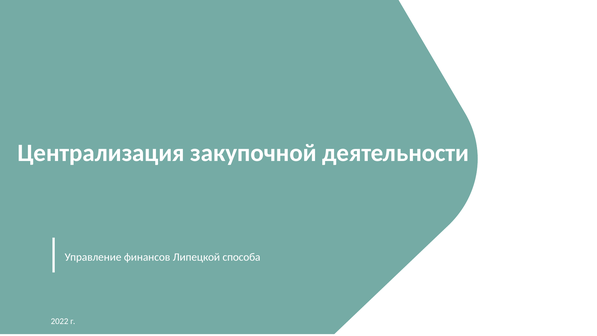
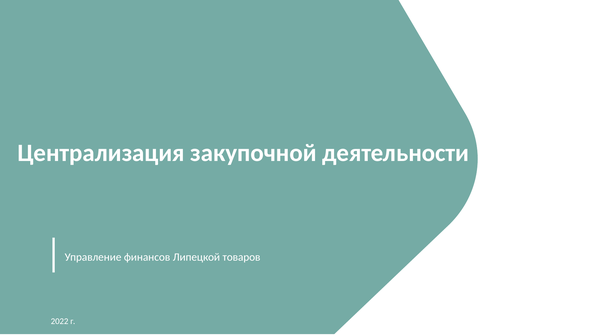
способа: способа -> товаров
